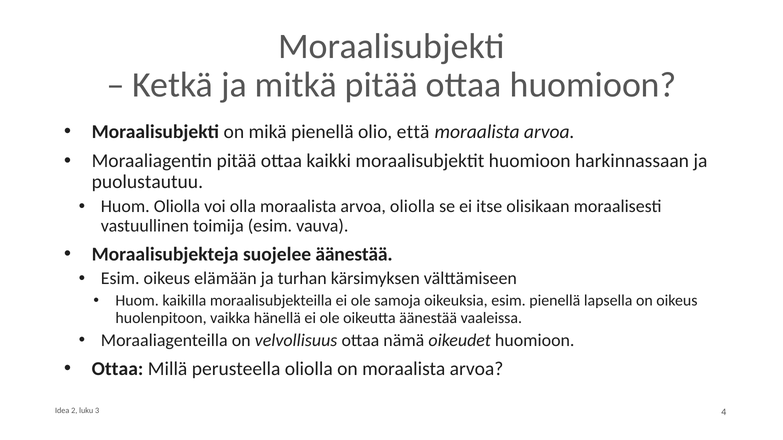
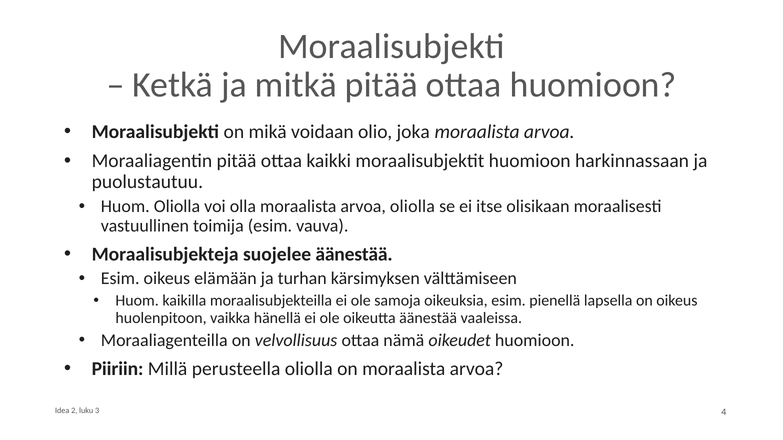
mikä pienellä: pienellä -> voidaan
että: että -> joka
Ottaa at (117, 369): Ottaa -> Piiriin
